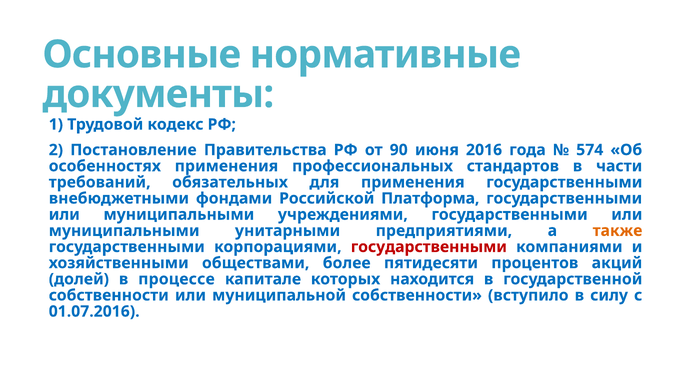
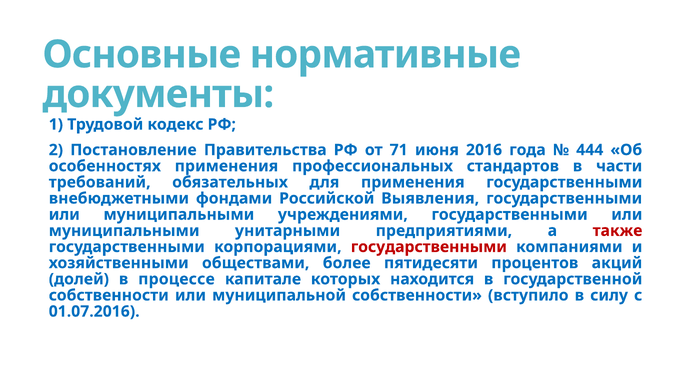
90: 90 -> 71
574: 574 -> 444
Платформа: Платформа -> Выявления
также colour: orange -> red
